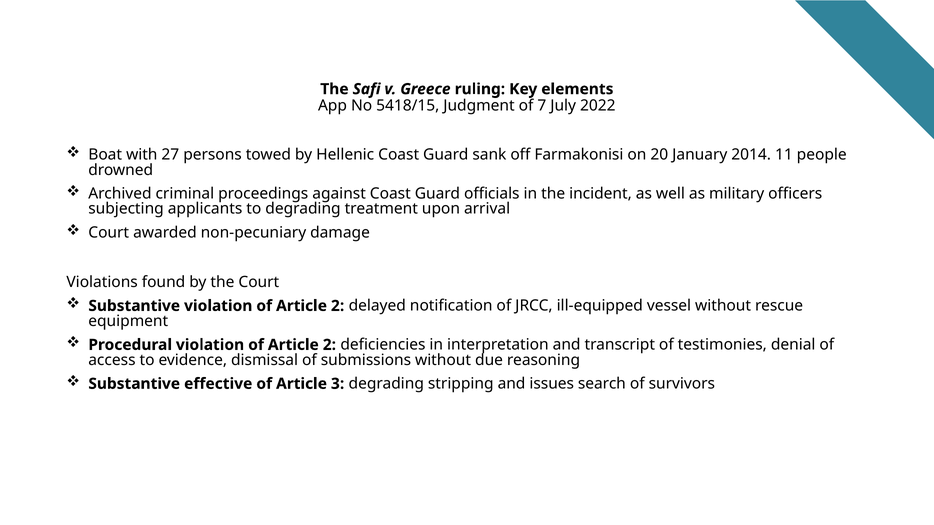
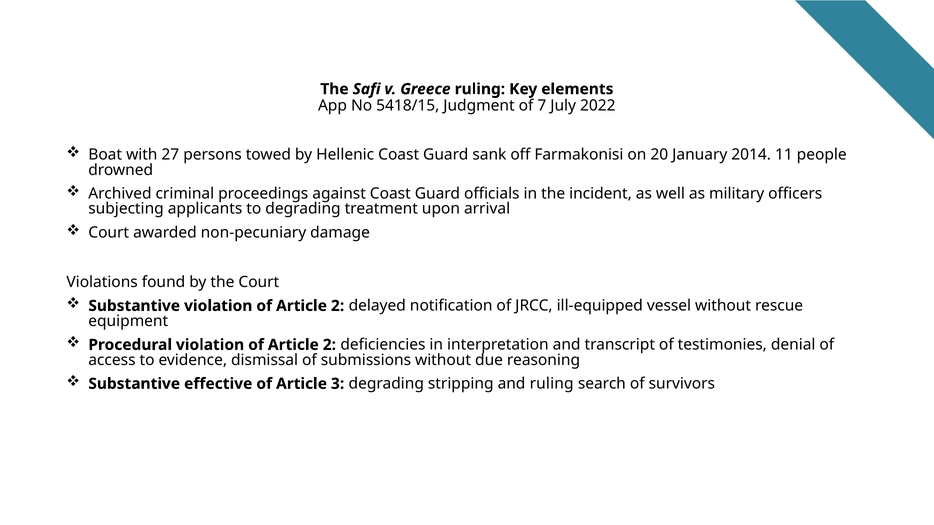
and issues: issues -> ruling
